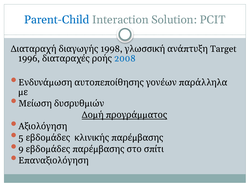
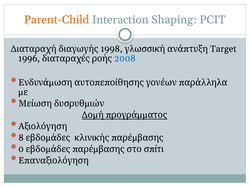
Parent-Child colour: blue -> orange
Solution: Solution -> Shaping
5: 5 -> 8
9: 9 -> 0
